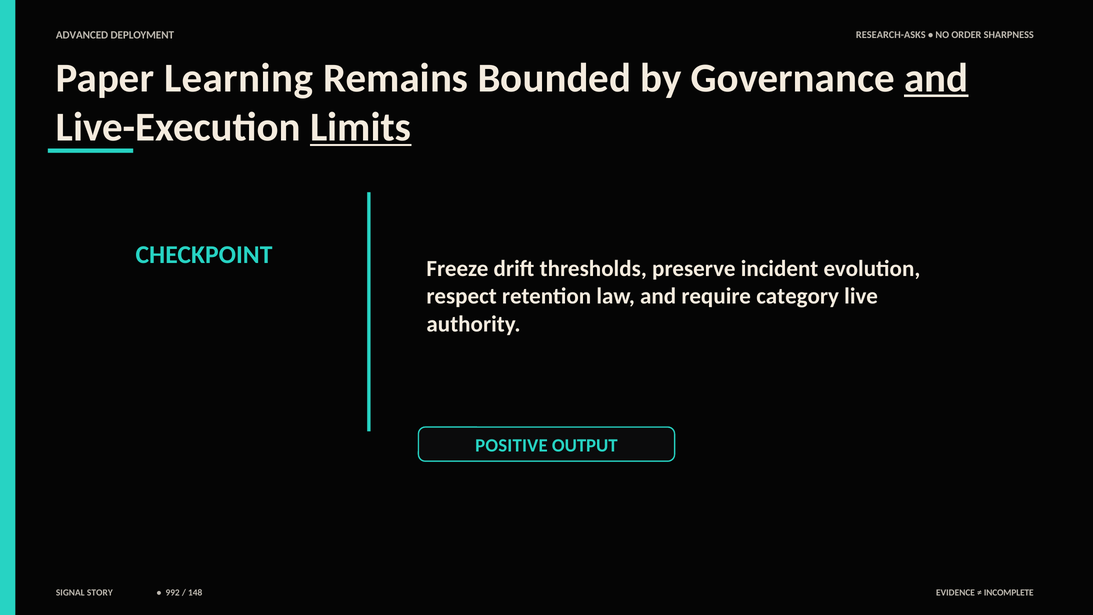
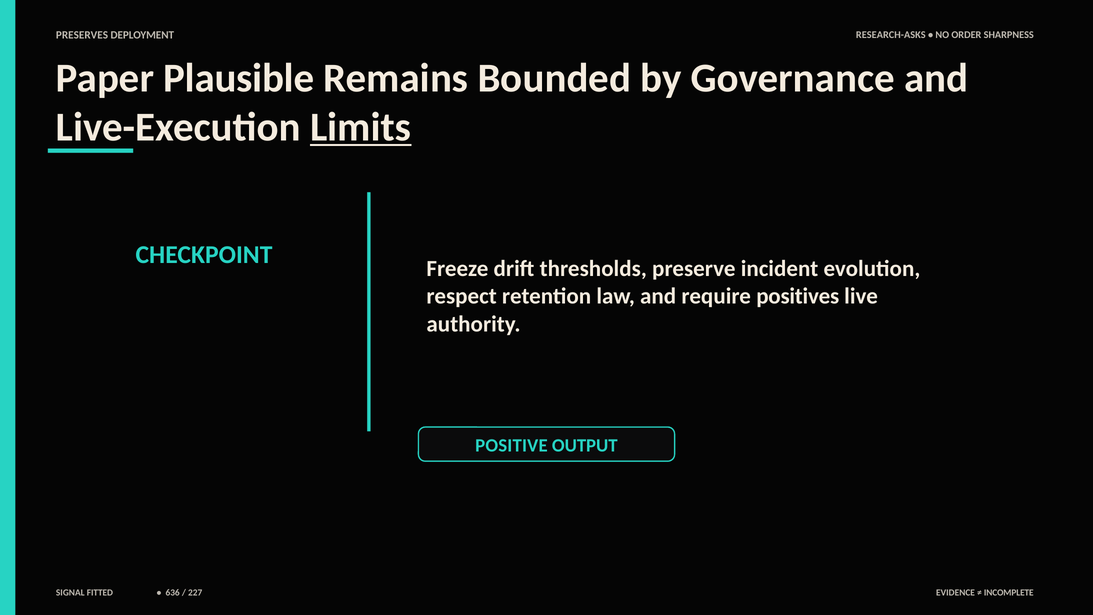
ADVANCED: ADVANCED -> PRESERVES
Learning: Learning -> Plausible
and at (936, 78) underline: present -> none
category: category -> positives
STORY: STORY -> FITTED
992: 992 -> 636
148: 148 -> 227
